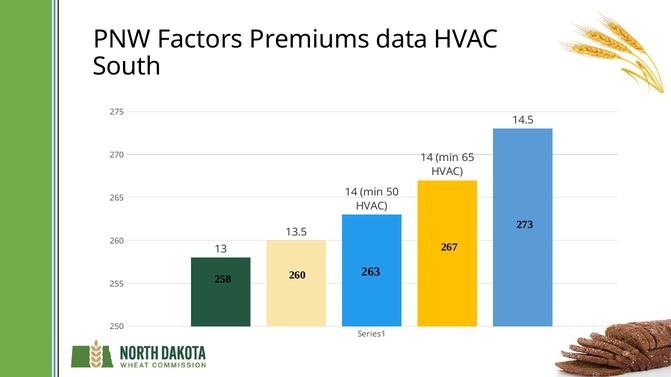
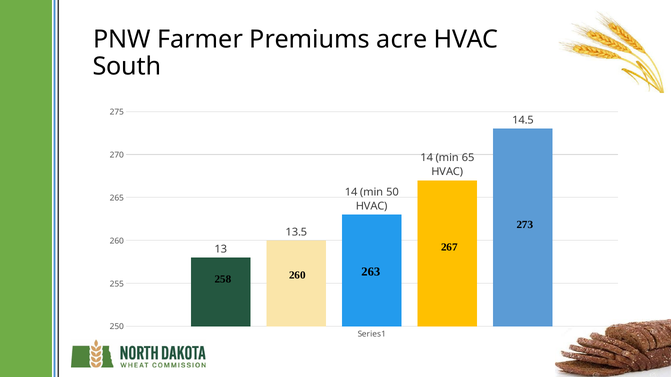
Factors: Factors -> Farmer
data: data -> acre
